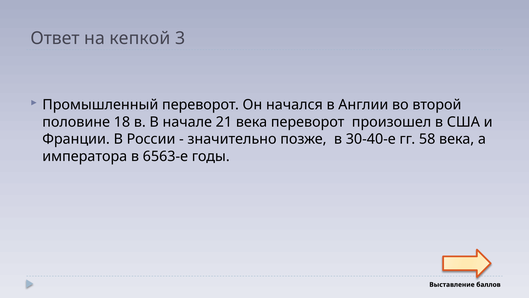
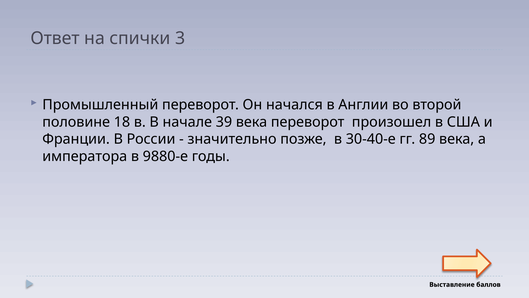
кепкой: кепкой -> спички
21: 21 -> 39
58: 58 -> 89
6563-е: 6563-е -> 9880-е
